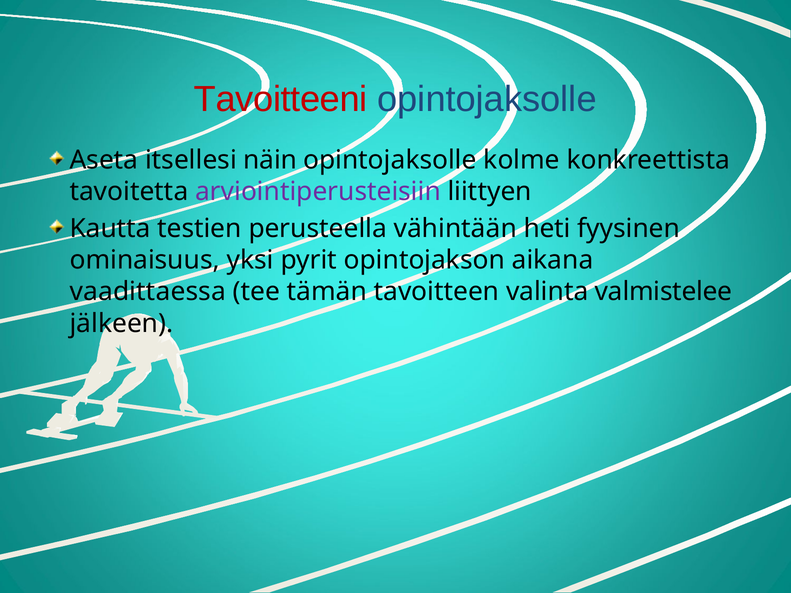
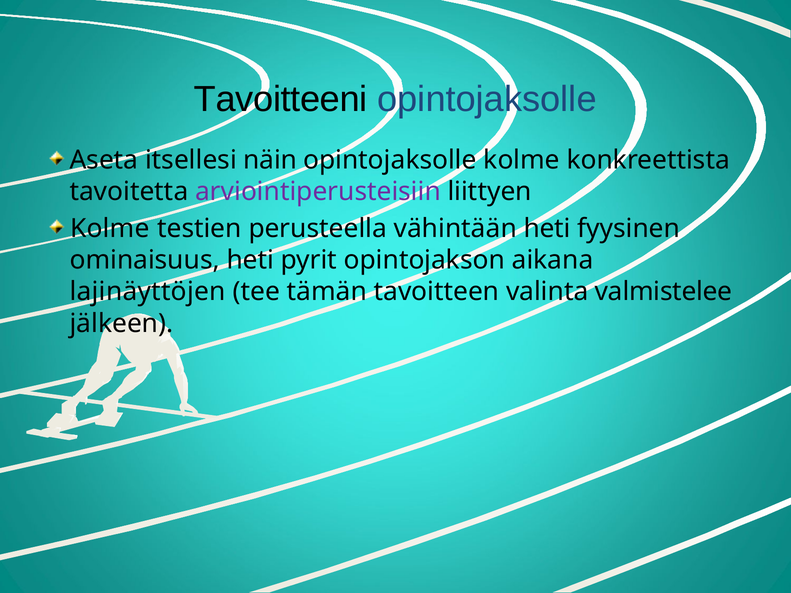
Tavoitteeni colour: red -> black
Kautta at (110, 229): Kautta -> Kolme
ominaisuus yksi: yksi -> heti
vaadittaessa: vaadittaessa -> lajinäyttöjen
